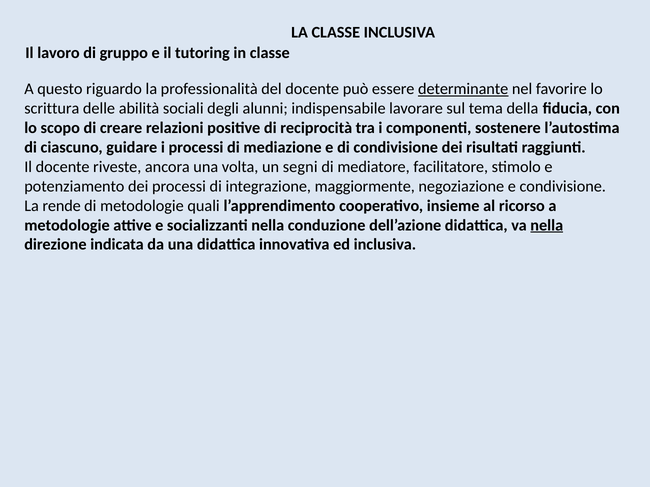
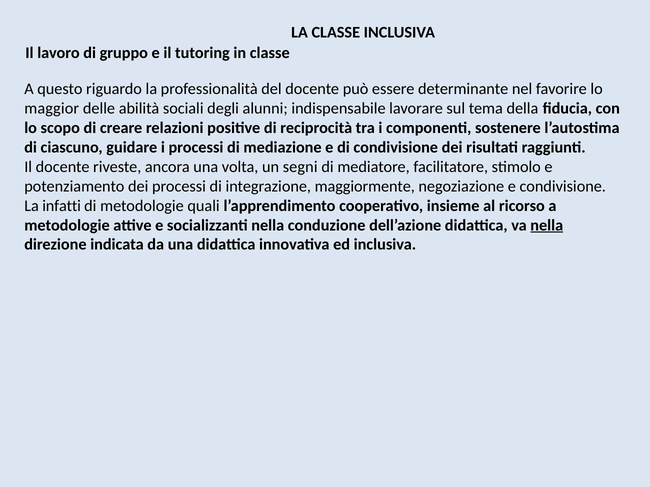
determinante underline: present -> none
scrittura: scrittura -> maggior
rende: rende -> infatti
